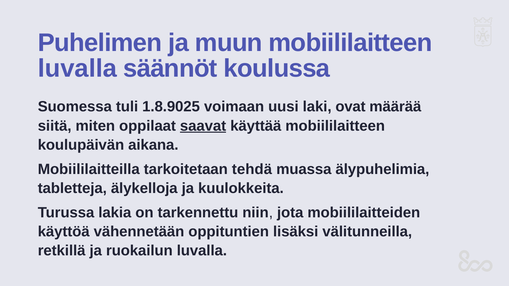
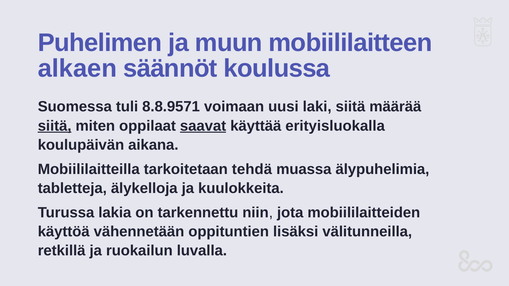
luvalla at (77, 69): luvalla -> alkaen
1.8.9025: 1.8.9025 -> 8.8.9571
laki ovat: ovat -> siitä
siitä at (55, 126) underline: none -> present
käyttää mobiililaitteen: mobiililaitteen -> erityisluokalla
